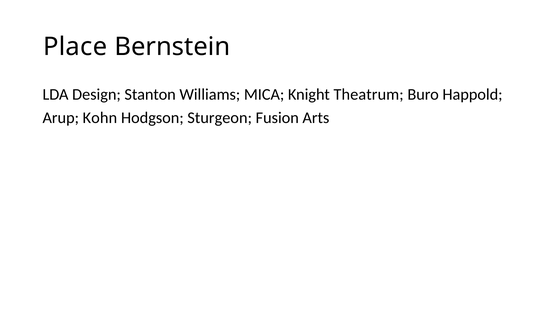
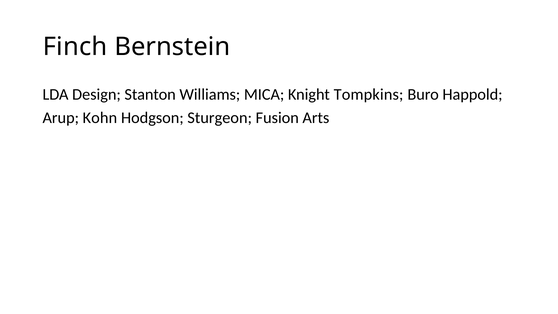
Place: Place -> Finch
Theatrum: Theatrum -> Tompkins
